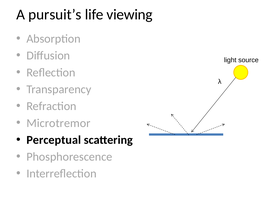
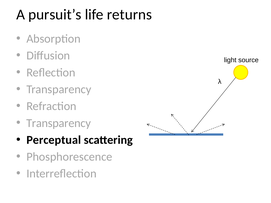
viewing: viewing -> returns
Microtremor at (58, 123): Microtremor -> Transparency
